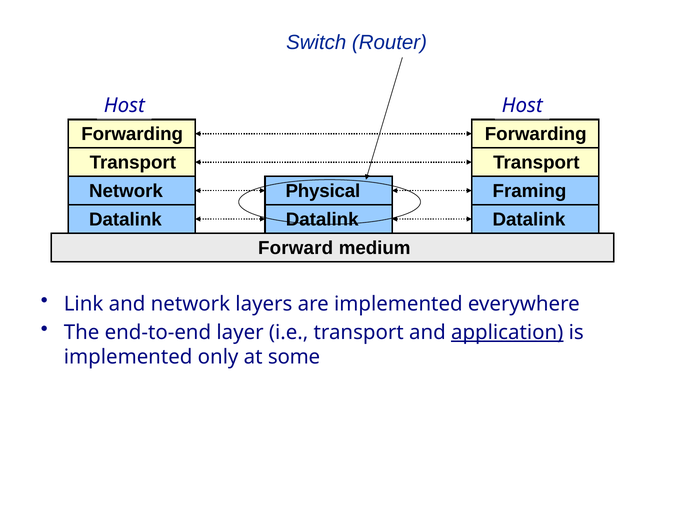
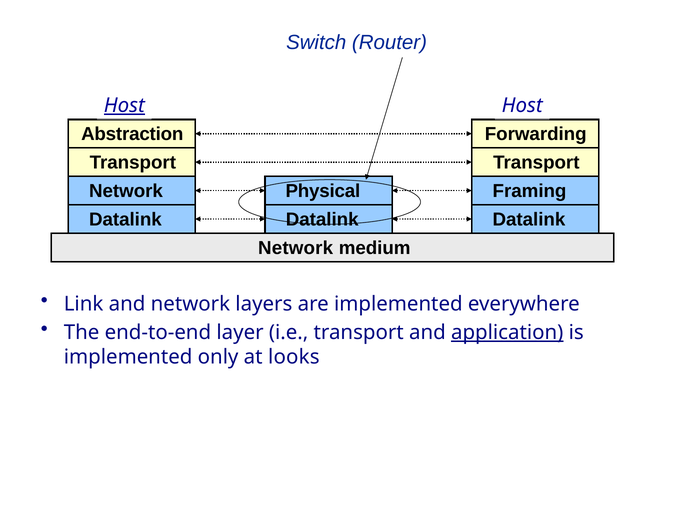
Host at (124, 105) underline: none -> present
Forwarding at (132, 134): Forwarding -> Abstraction
Forward at (296, 248): Forward -> Network
some: some -> looks
